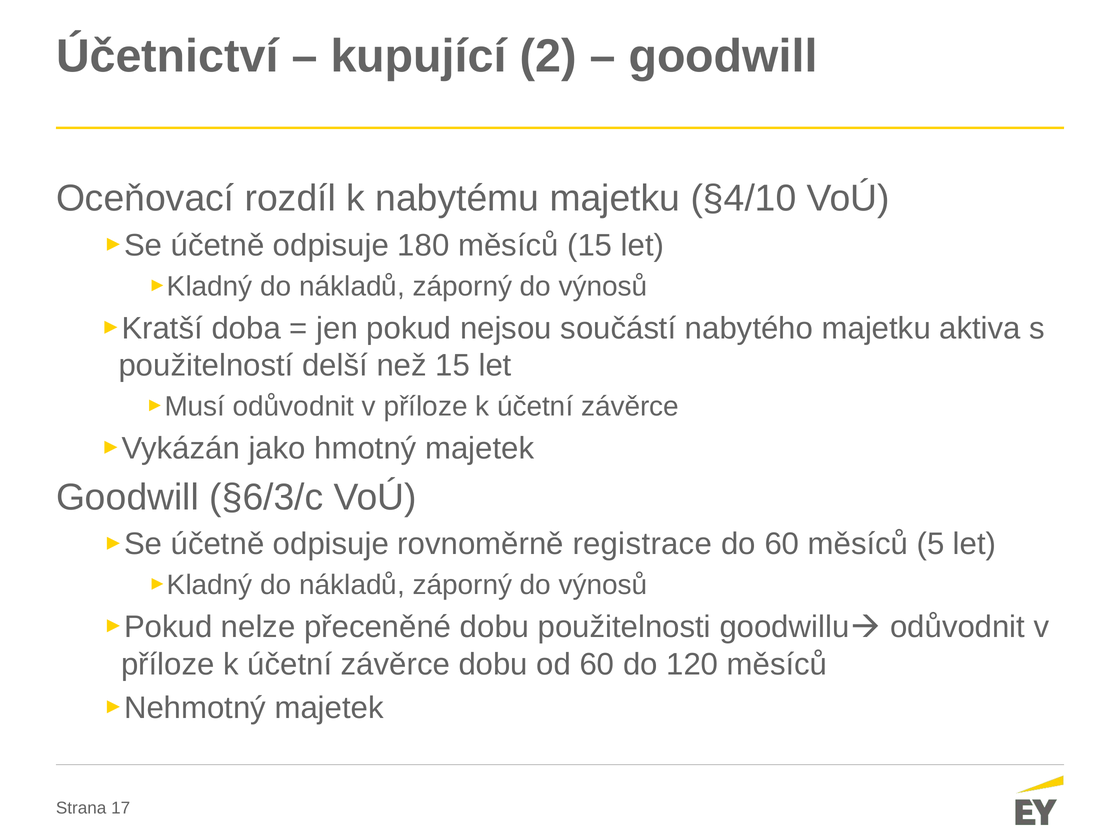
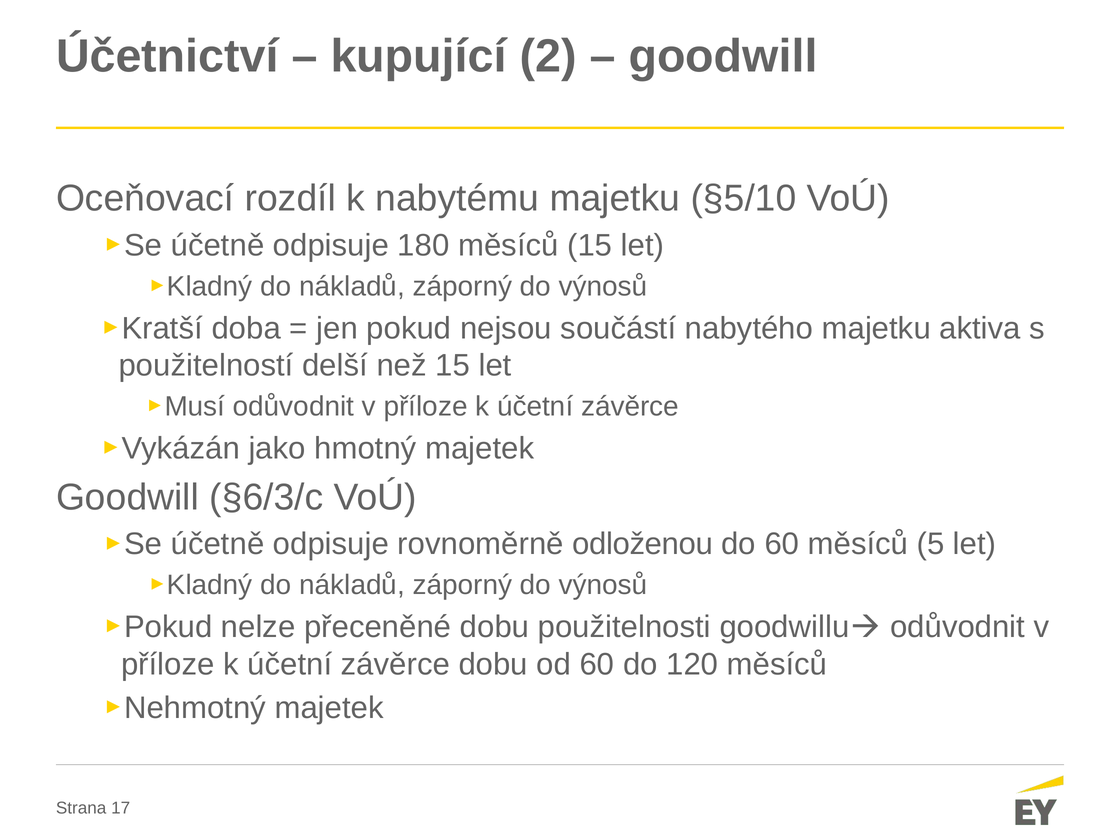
§4/10: §4/10 -> §5/10
registrace: registrace -> odloženou
